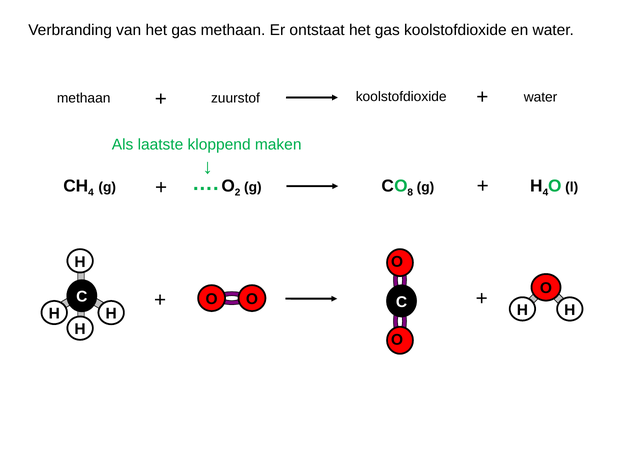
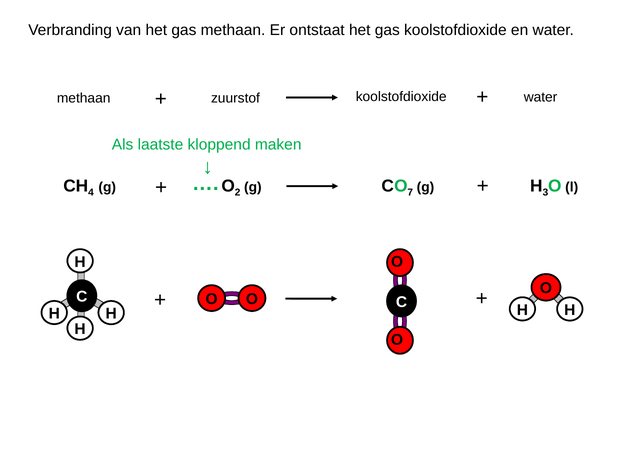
8: 8 -> 7
H 4: 4 -> 3
